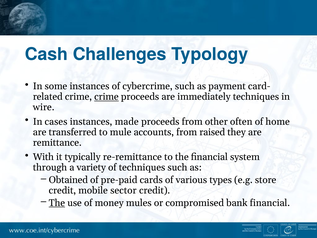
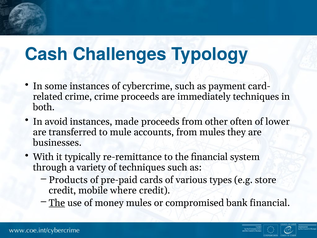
crime at (106, 97) underline: present -> none
wire: wire -> both
cases: cases -> avoid
home: home -> lower
from raised: raised -> mules
remittance: remittance -> businesses
Obtained: Obtained -> Products
sector: sector -> where
